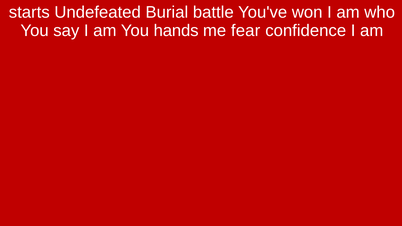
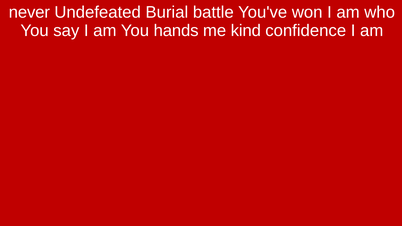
starts: starts -> never
fear: fear -> kind
